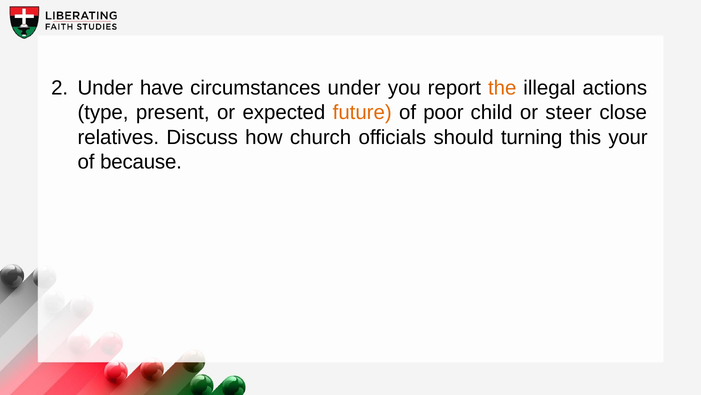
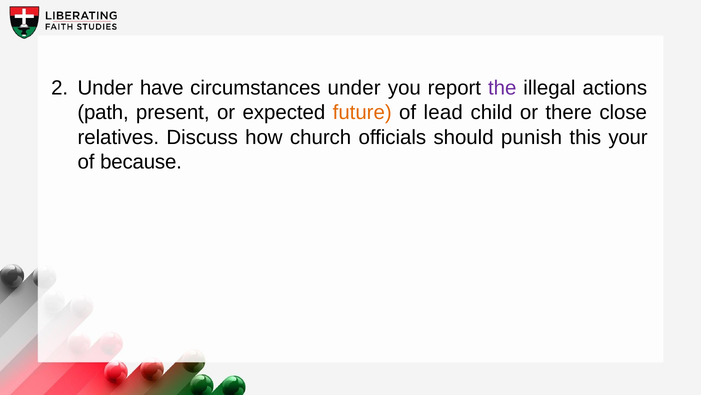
the colour: orange -> purple
type: type -> path
poor: poor -> lead
steer: steer -> there
turning: turning -> punish
